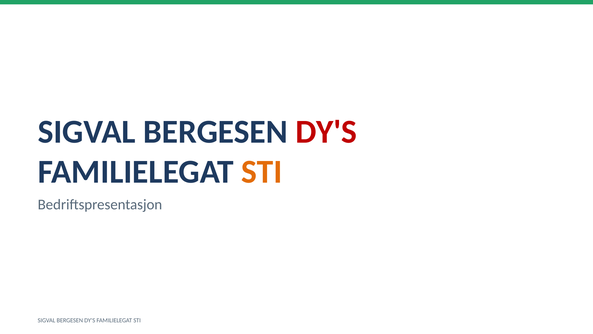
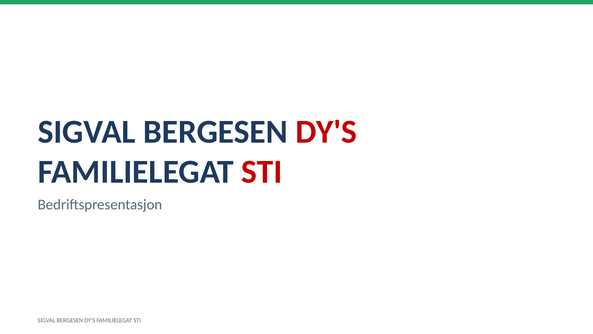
STI at (262, 172) colour: orange -> red
